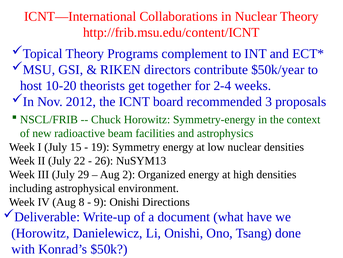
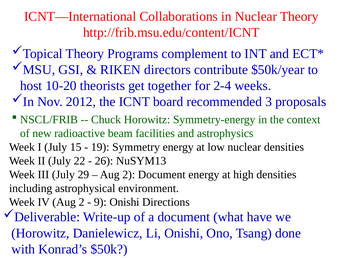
2 Organized: Organized -> Document
IV Aug 8: 8 -> 2
